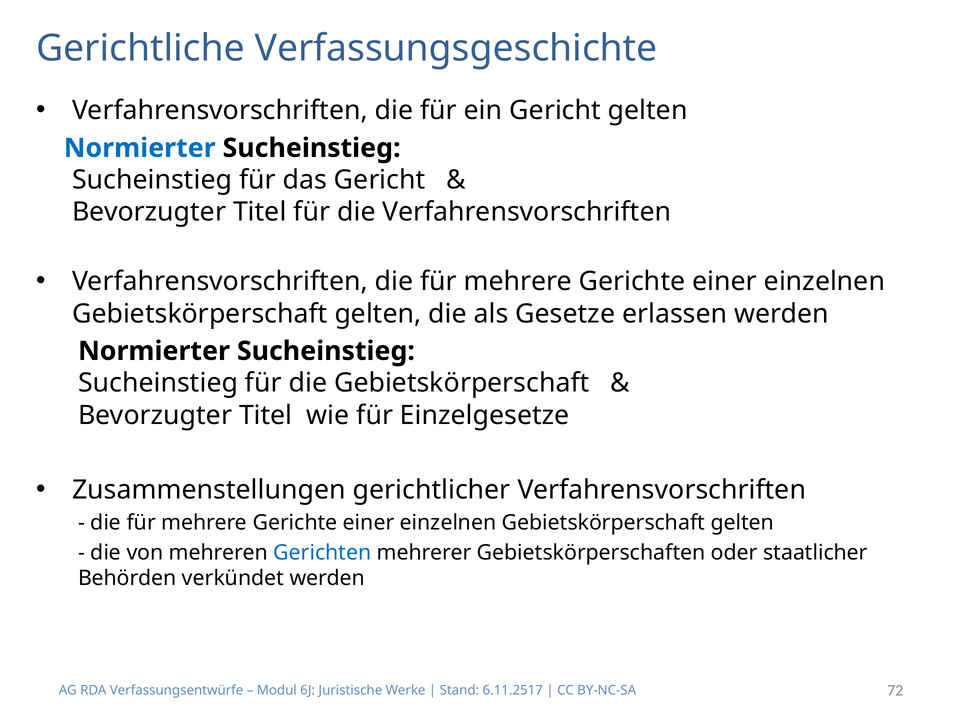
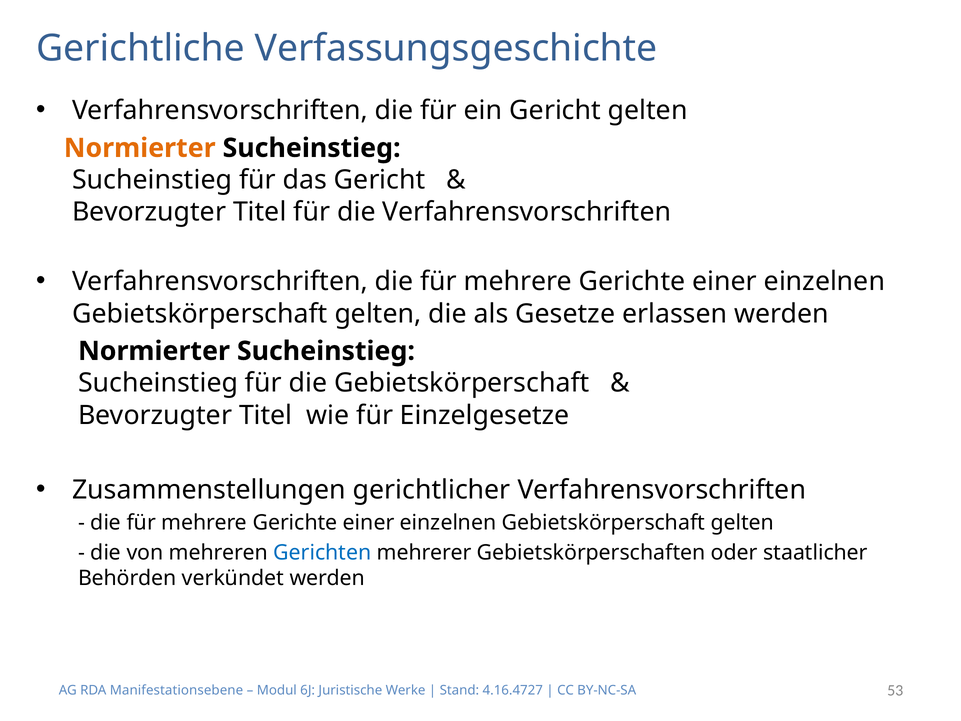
Normierter at (140, 148) colour: blue -> orange
Verfassungsentwürfe: Verfassungsentwürfe -> Manifestationsebene
6.11.2517: 6.11.2517 -> 4.16.4727
72: 72 -> 53
